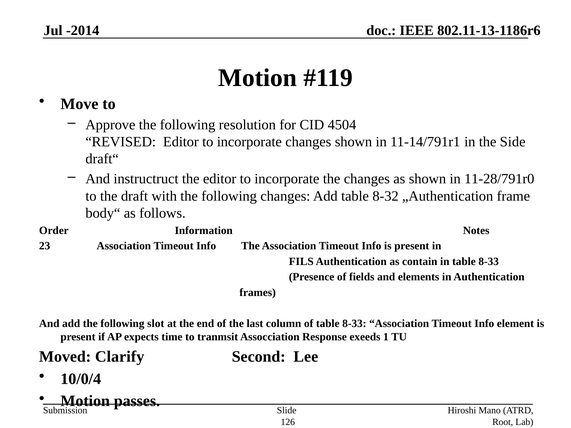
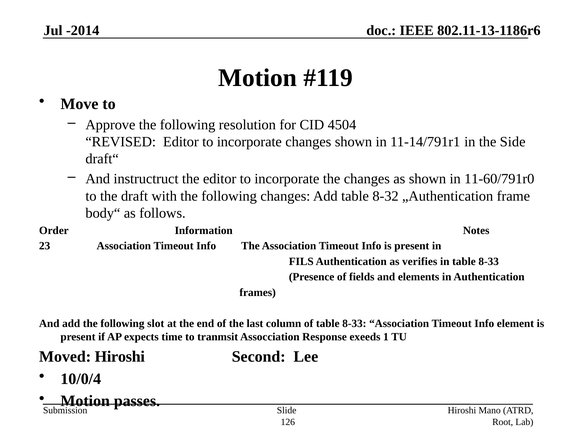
11-28/791r0: 11-28/791r0 -> 11-60/791r0
contain: contain -> verifies
Moved Clarify: Clarify -> Hiroshi
